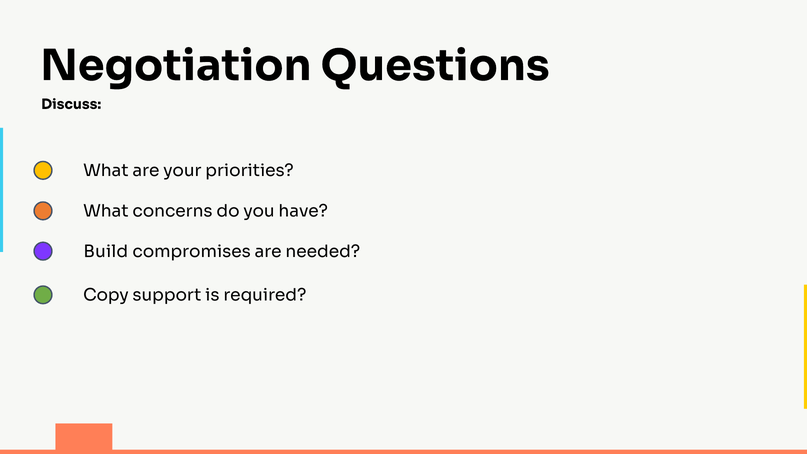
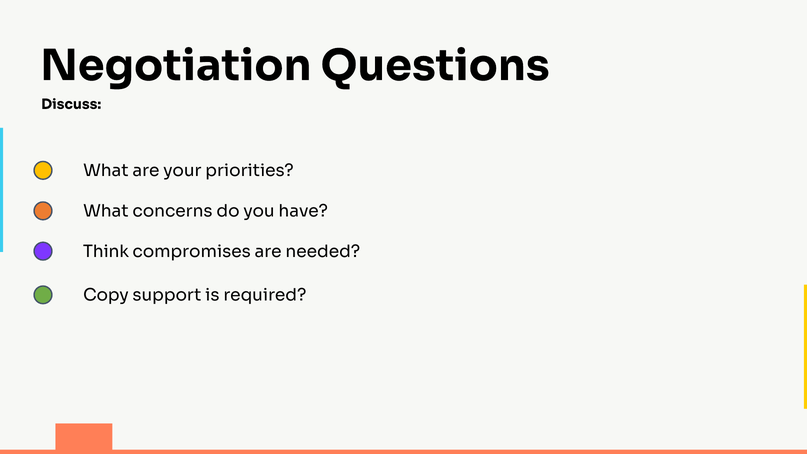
Build: Build -> Think
